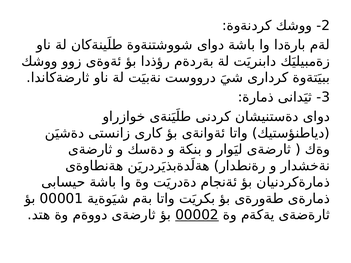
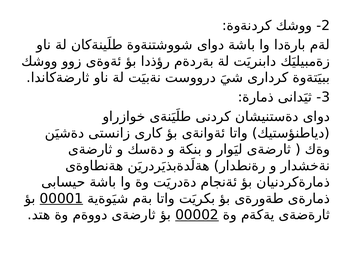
00001 underline: none -> present
